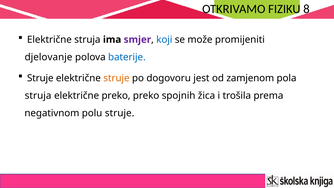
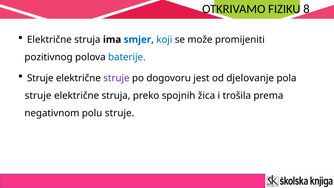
smjer colour: purple -> blue
djelovanje: djelovanje -> pozitivnog
struje at (116, 78) colour: orange -> purple
zamjenom: zamjenom -> djelovanje
struja at (38, 96): struja -> struje
preko at (116, 96): preko -> struja
